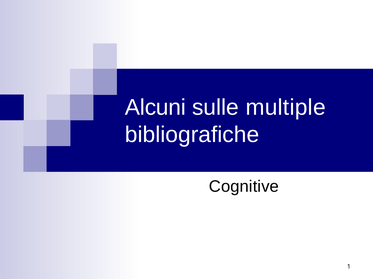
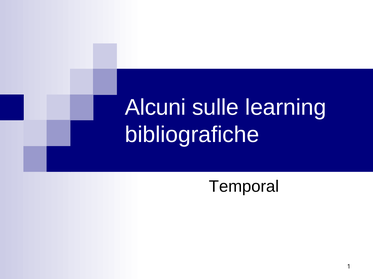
multiple: multiple -> learning
Cognitive: Cognitive -> Temporal
